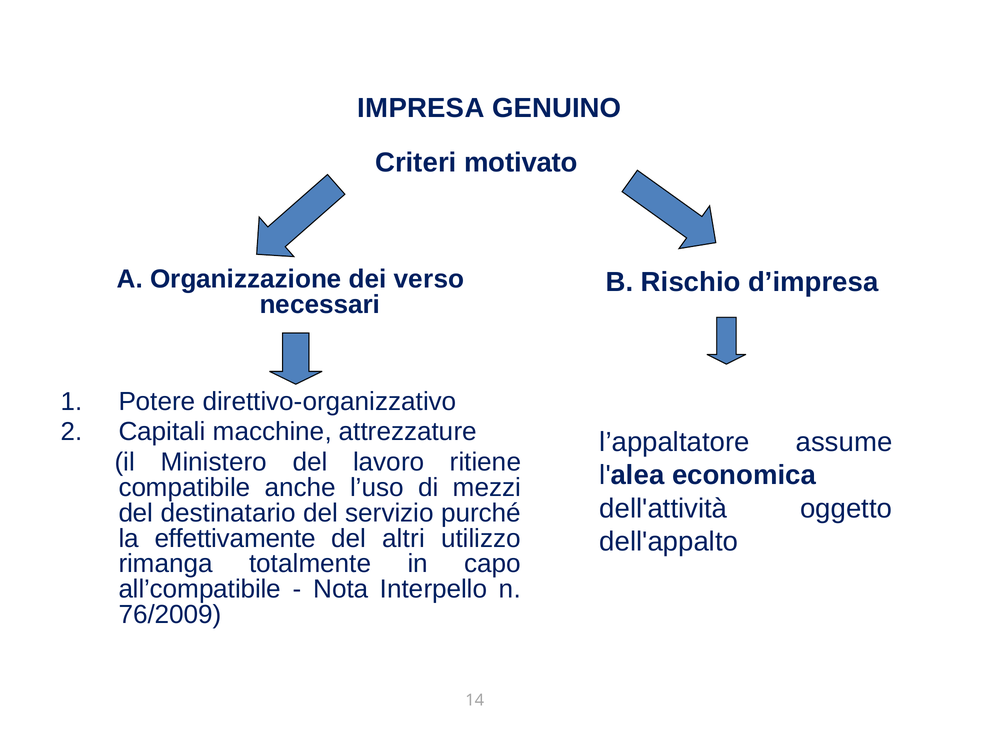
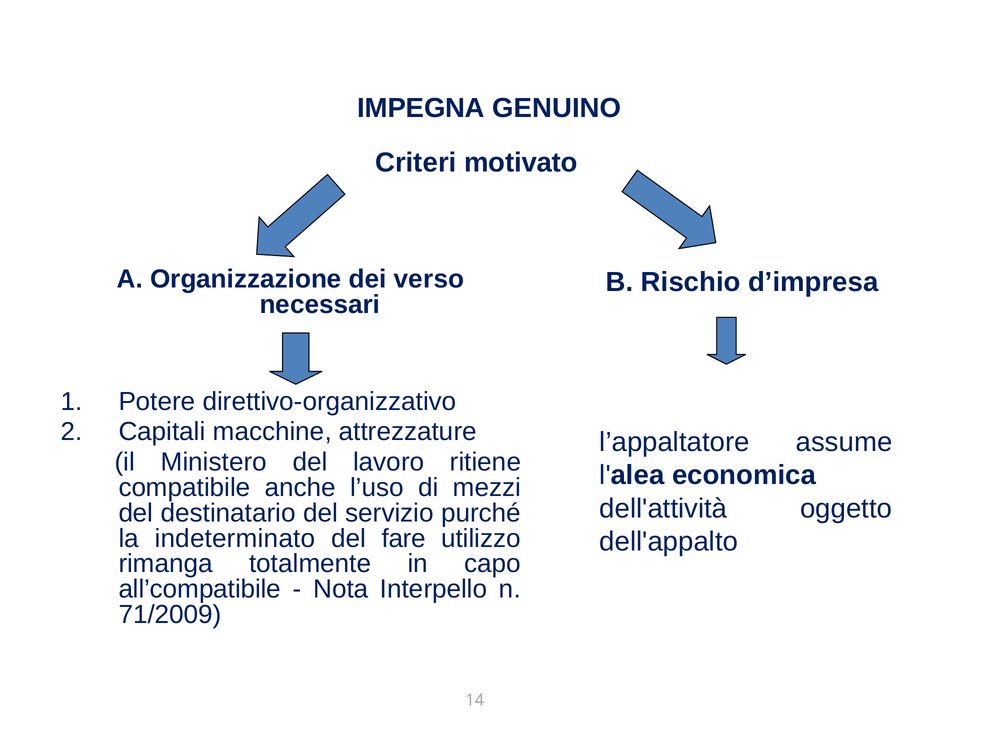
IMPRESA: IMPRESA -> IMPEGNA
effettivamente: effettivamente -> indeterminato
altri: altri -> fare
76/2009: 76/2009 -> 71/2009
